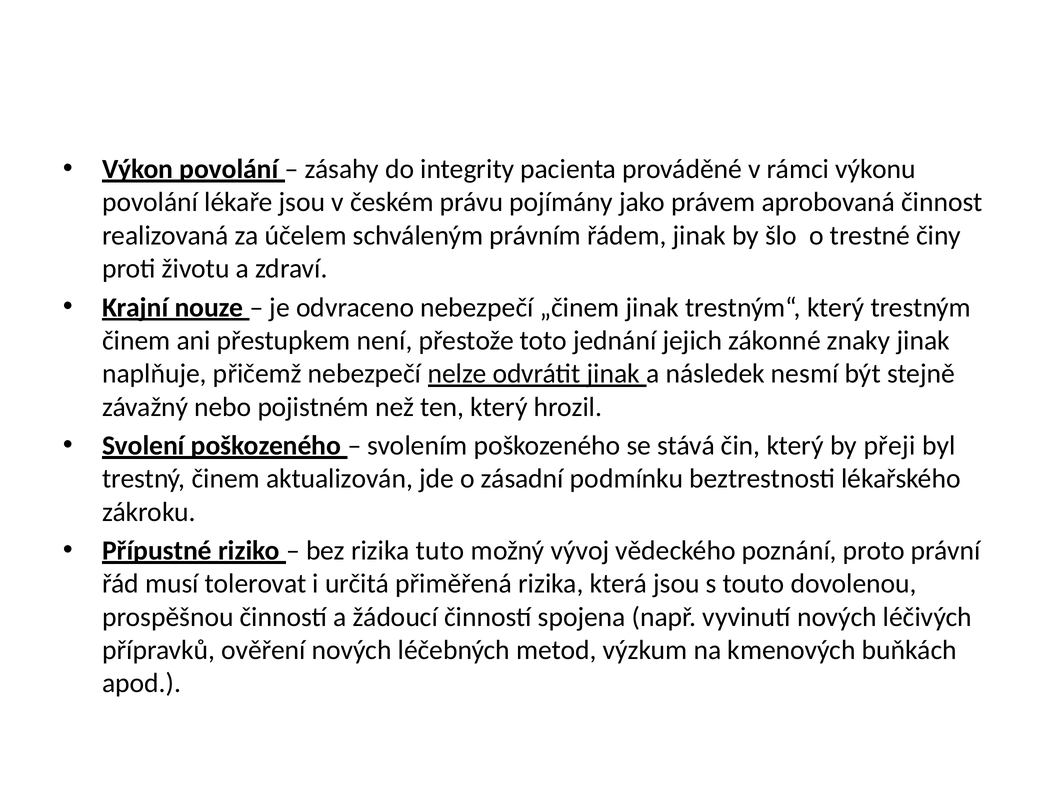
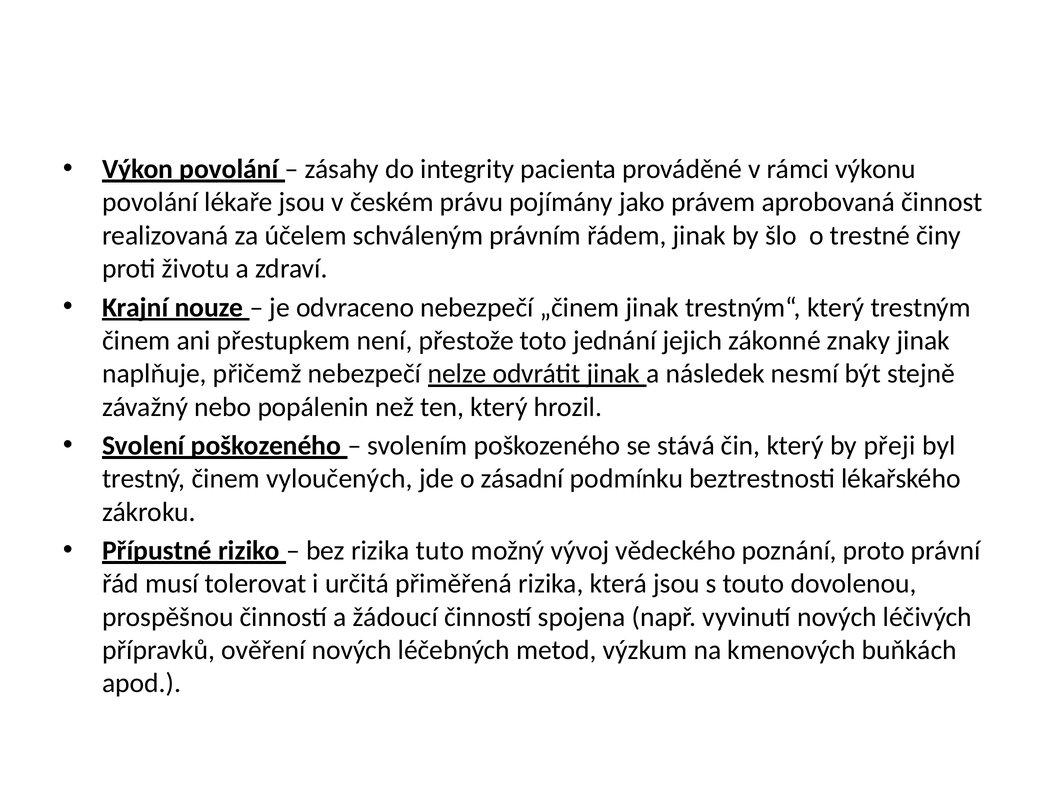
pojistném: pojistném -> popálenin
aktualizován: aktualizován -> vyloučených
